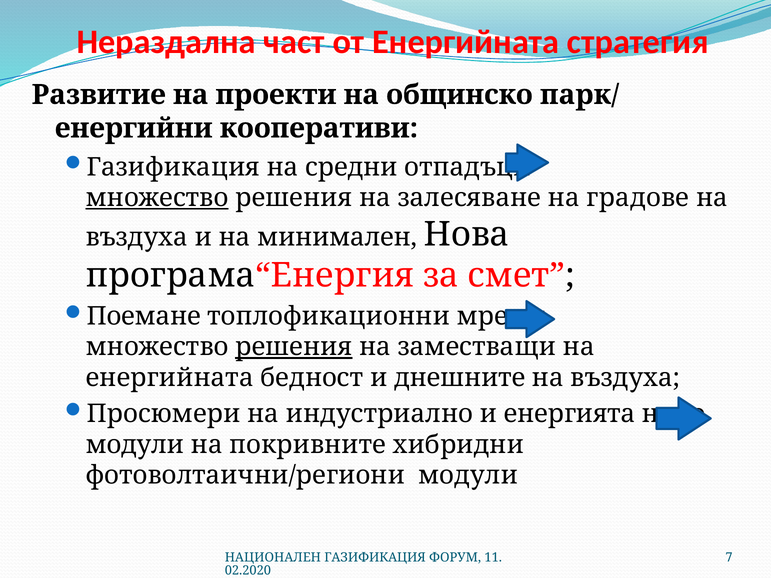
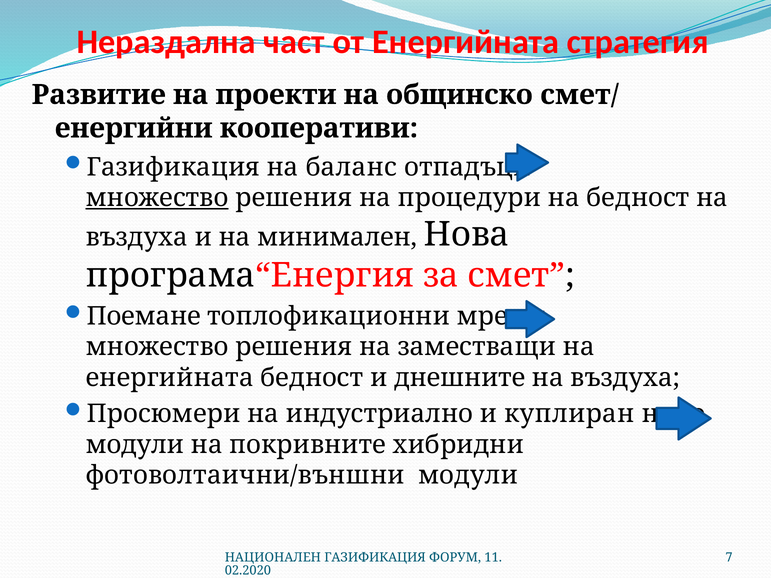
парк/: парк/ -> смет/
средни: средни -> баланс
залесяване: залесяване -> процедури
на градове: градове -> бедност
решения at (294, 347) underline: present -> none
енергията: енергията -> куплиран
фотоволтаични/региони: фотоволтаични/региони -> фотоволтаични/външни
